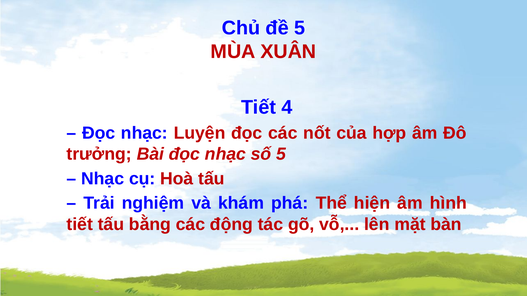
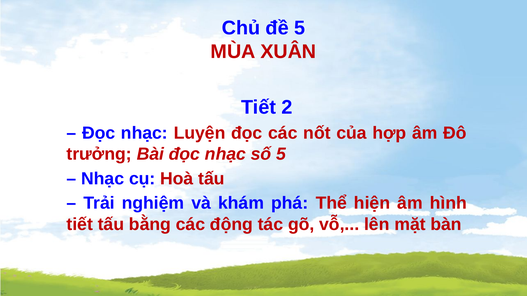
4: 4 -> 2
